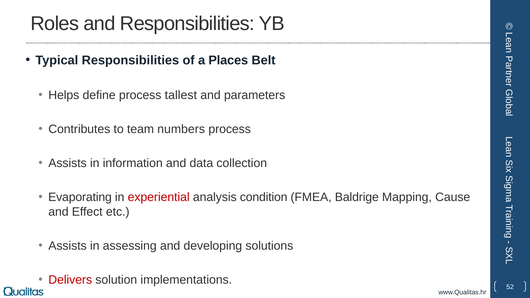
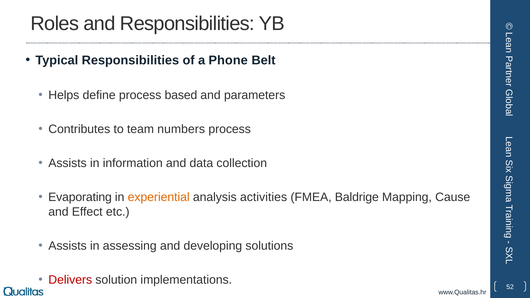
Places: Places -> Phone
tallest: tallest -> based
experiential colour: red -> orange
condition: condition -> activities
